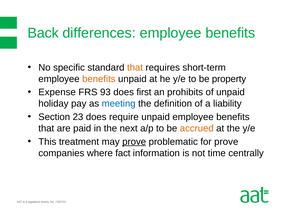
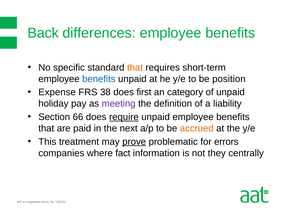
benefits at (99, 79) colour: orange -> blue
property: property -> position
93: 93 -> 38
prohibits: prohibits -> category
meeting colour: blue -> purple
23: 23 -> 66
require underline: none -> present
for prove: prove -> errors
time: time -> they
